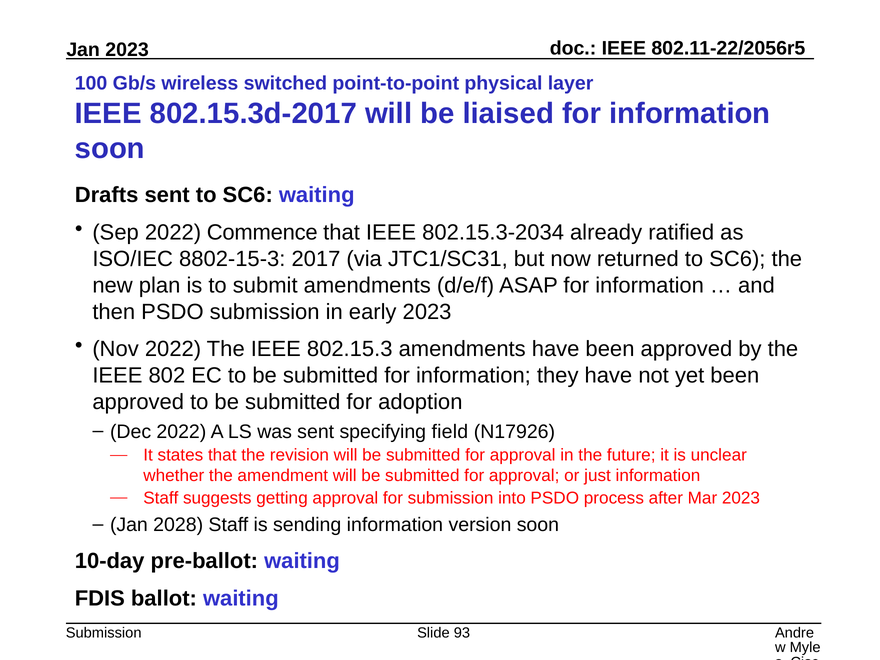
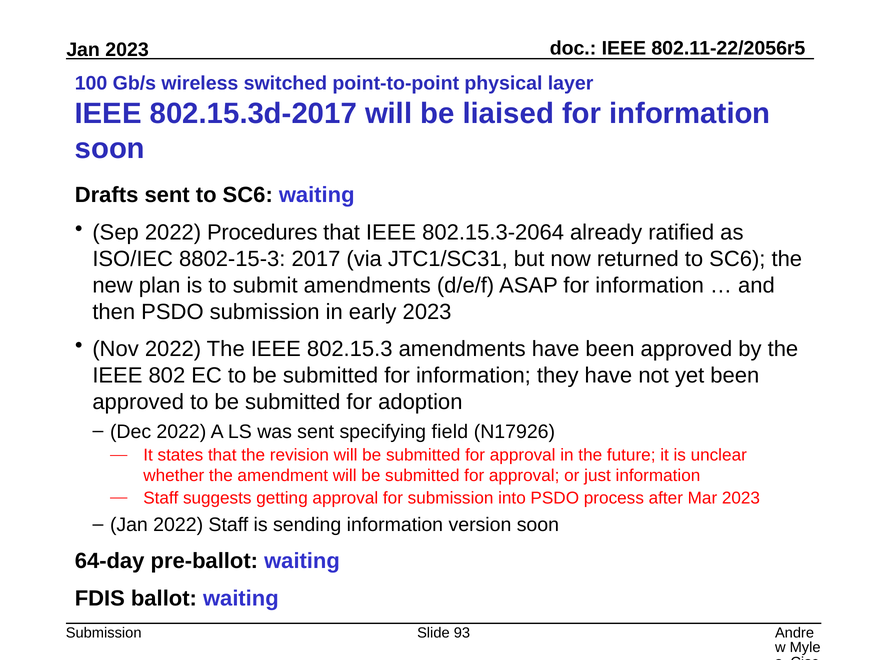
Commence: Commence -> Procedures
802.15.3-2034: 802.15.3-2034 -> 802.15.3-2064
Jan 2028: 2028 -> 2022
10-day: 10-day -> 64-day
